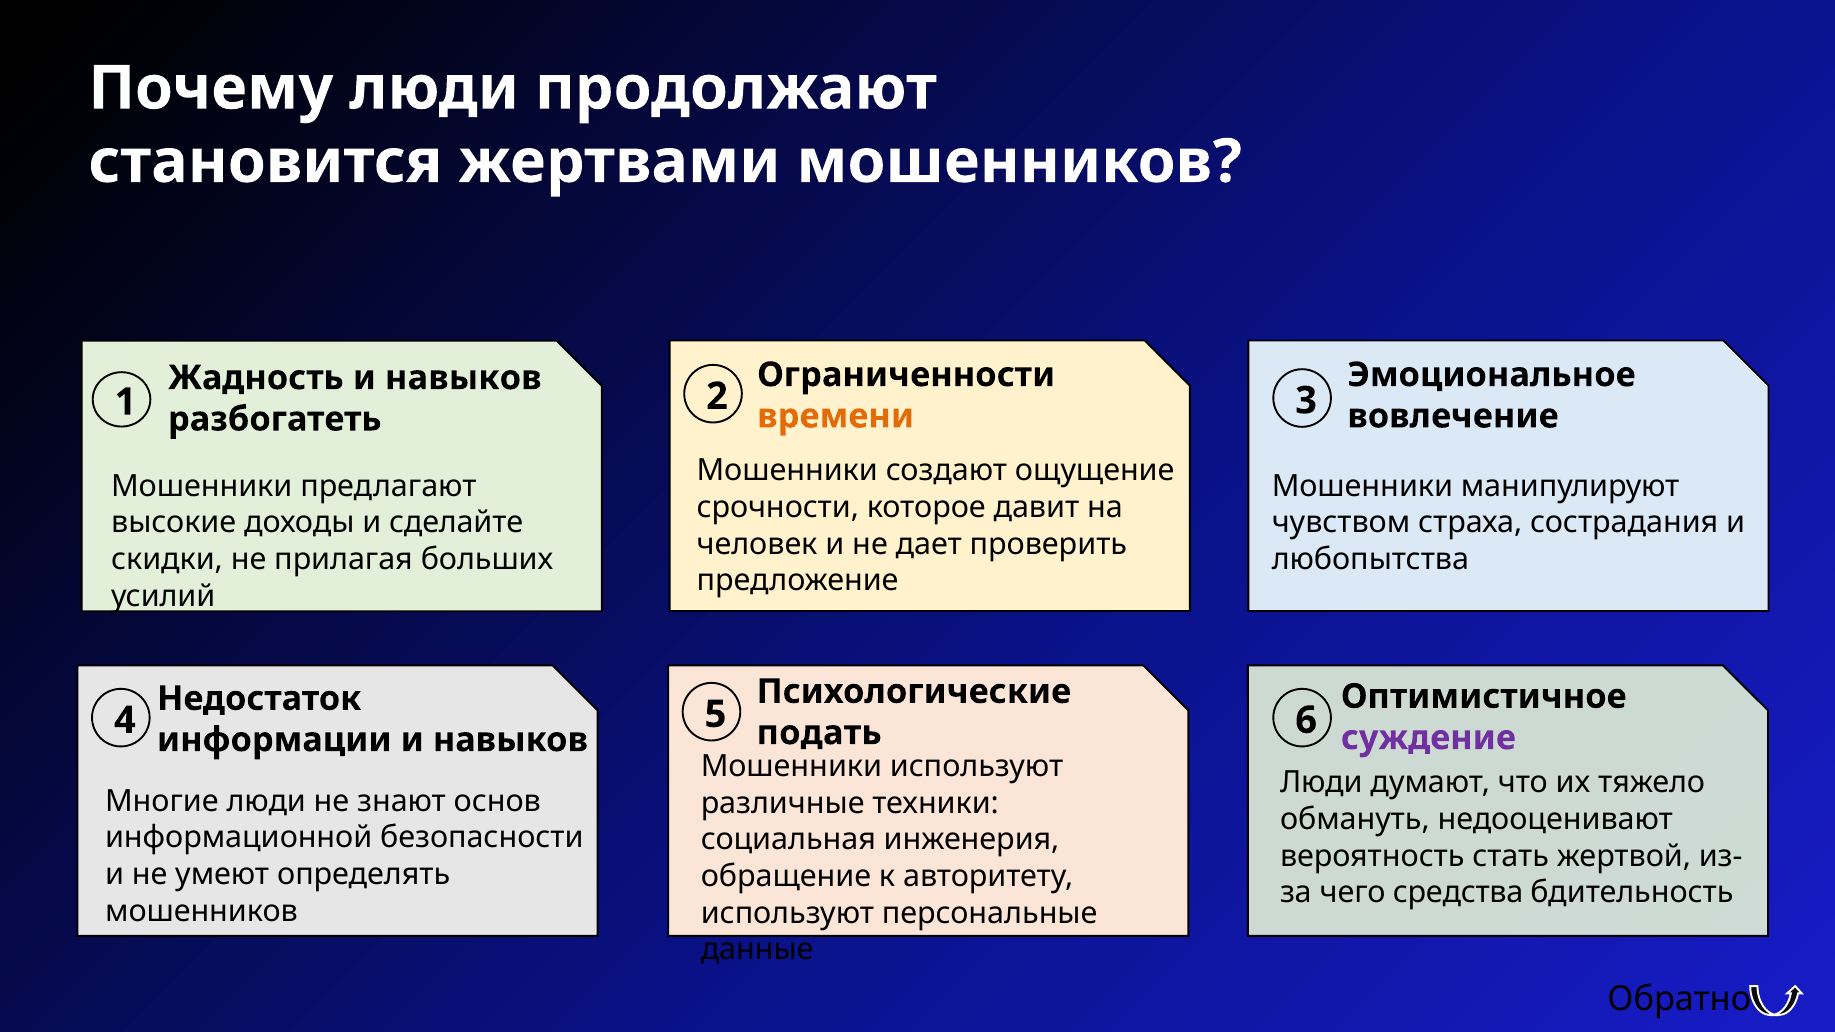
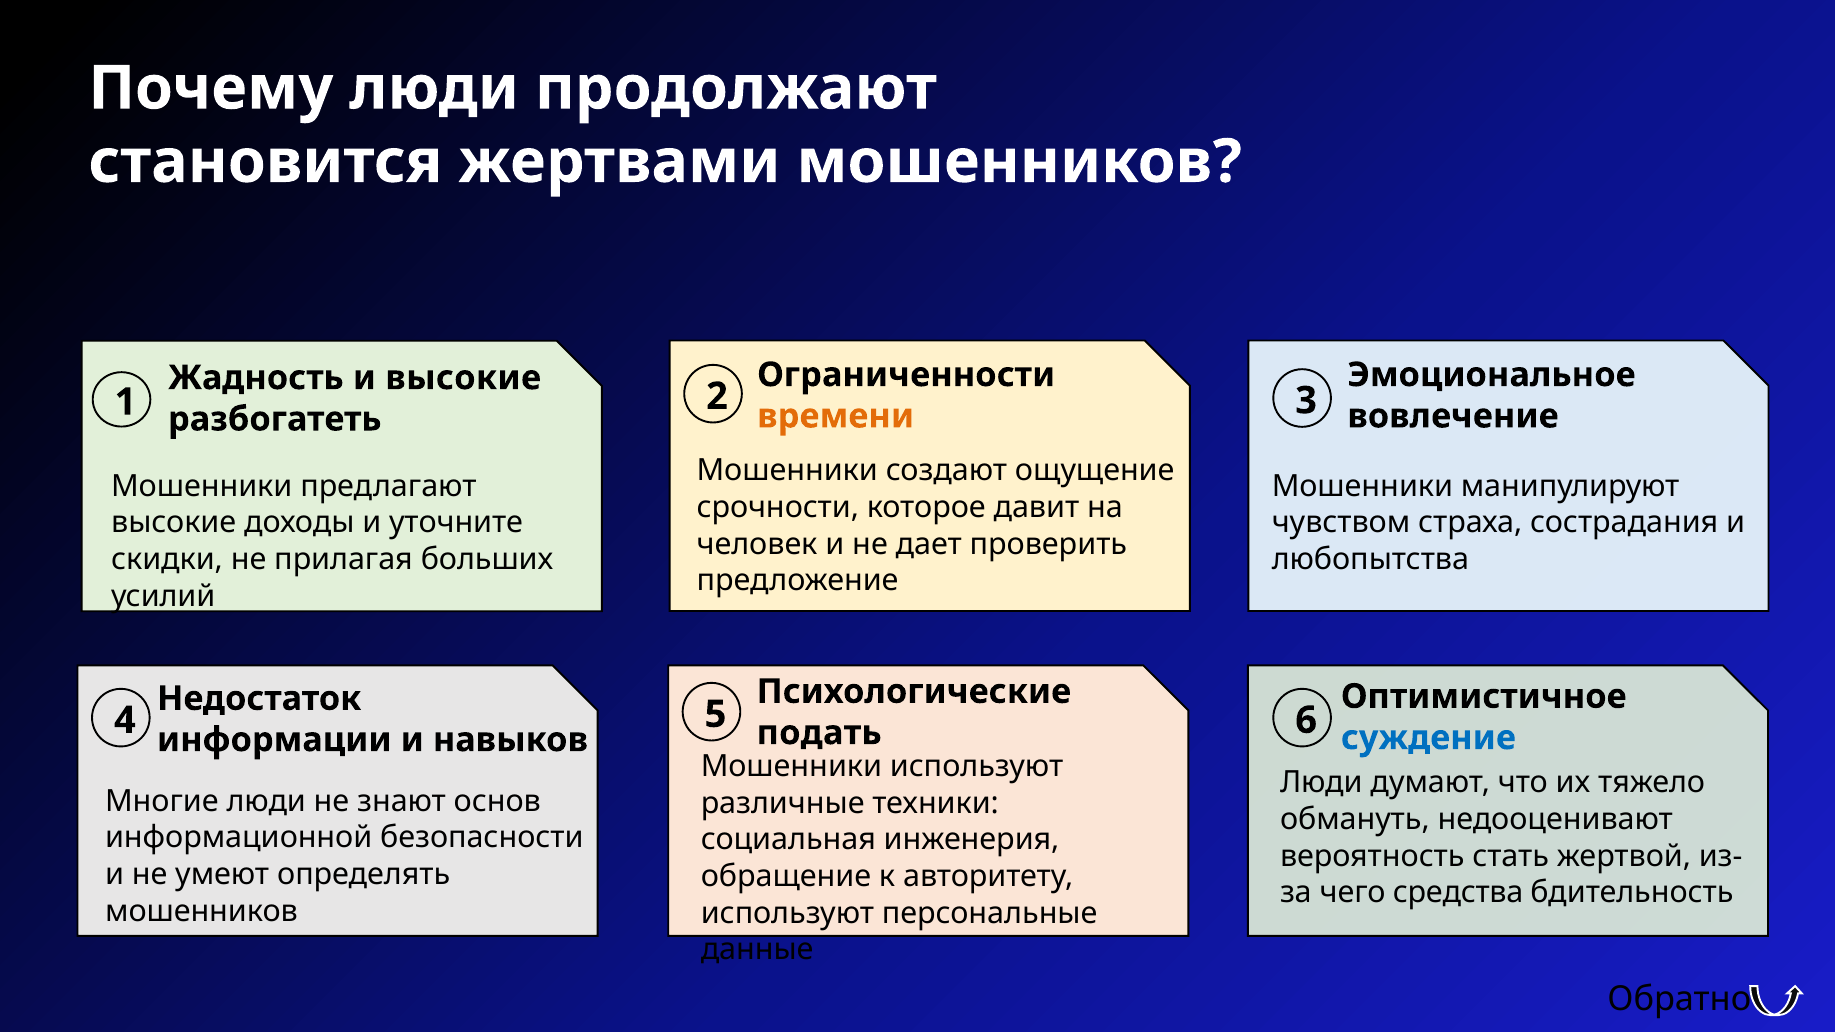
Жадность и навыков: навыков -> высокие
сделайте: сделайте -> уточните
суждение colour: purple -> blue
